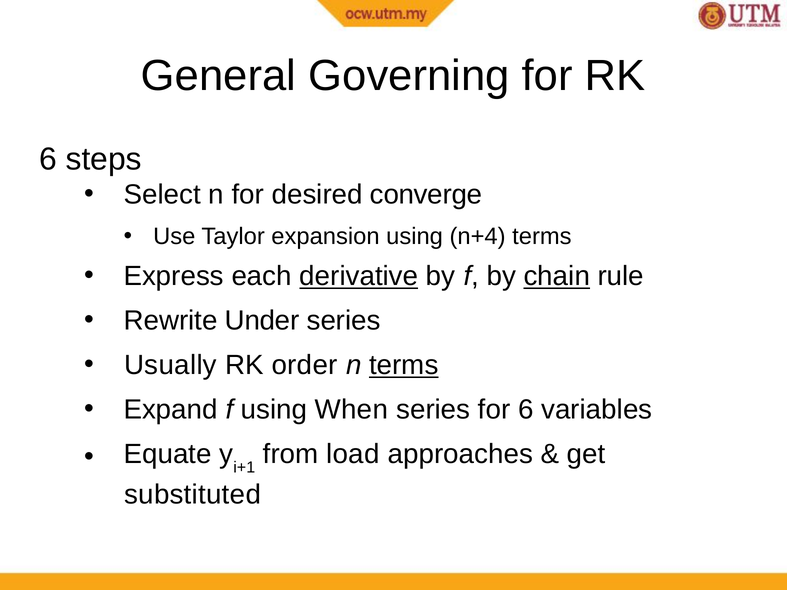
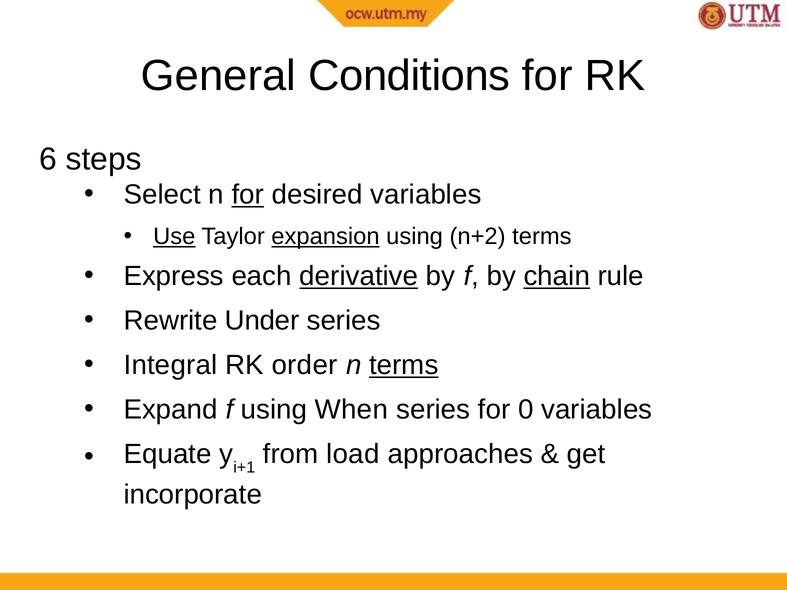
Governing: Governing -> Conditions
for at (248, 195) underline: none -> present
desired converge: converge -> variables
Use underline: none -> present
expansion underline: none -> present
n+4: n+4 -> n+2
Usually: Usually -> Integral
for 6: 6 -> 0
substituted: substituted -> incorporate
